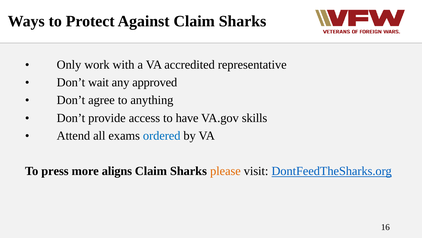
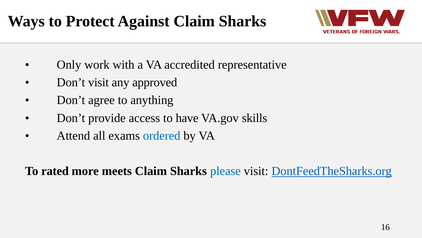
Don’t wait: wait -> visit
press: press -> rated
aligns: aligns -> meets
please colour: orange -> blue
